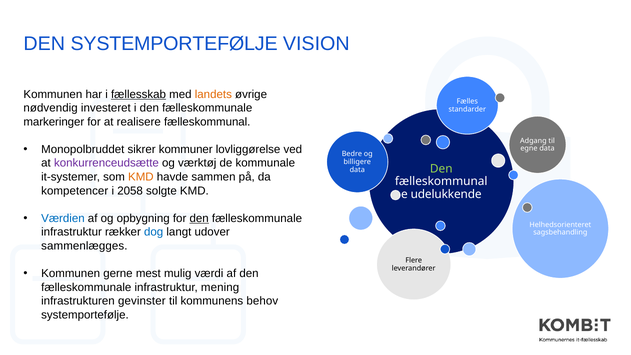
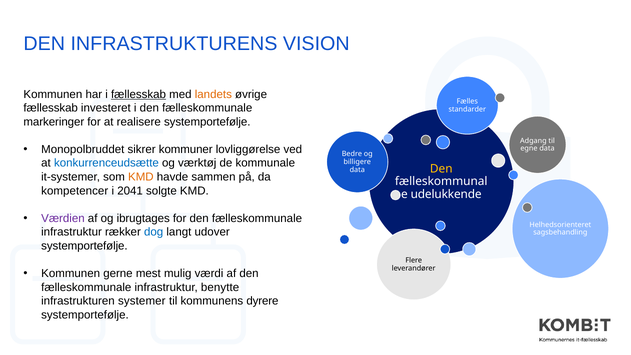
DEN SYSTEMPORTEFØLJE: SYSTEMPORTEFØLJE -> INFRASTRUKTURENS
nødvendig at (51, 108): nødvendig -> fællesskab
realisere fælleskommunal: fælleskommunal -> systemportefølje
konkurrenceudsætte colour: purple -> blue
Den at (441, 169) colour: light green -> yellow
2058: 2058 -> 2041
Værdien colour: blue -> purple
opbygning: opbygning -> ibrugtages
den at (199, 218) underline: present -> none
sammenlægges at (84, 246): sammenlægges -> systemportefølje
mening: mening -> benytte
gevinster: gevinster -> systemer
behov: behov -> dyrere
